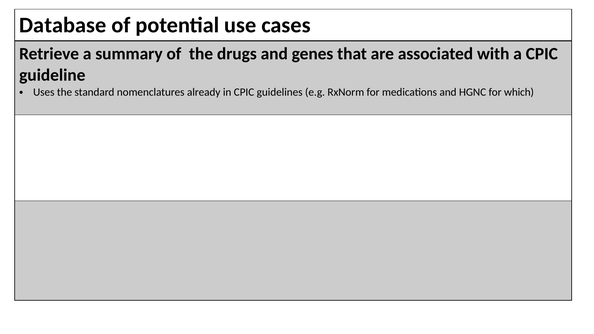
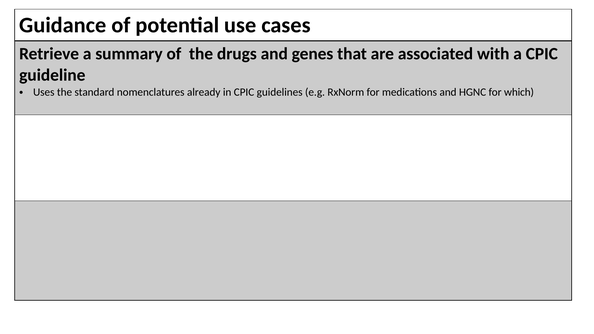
Database: Database -> Guidance
